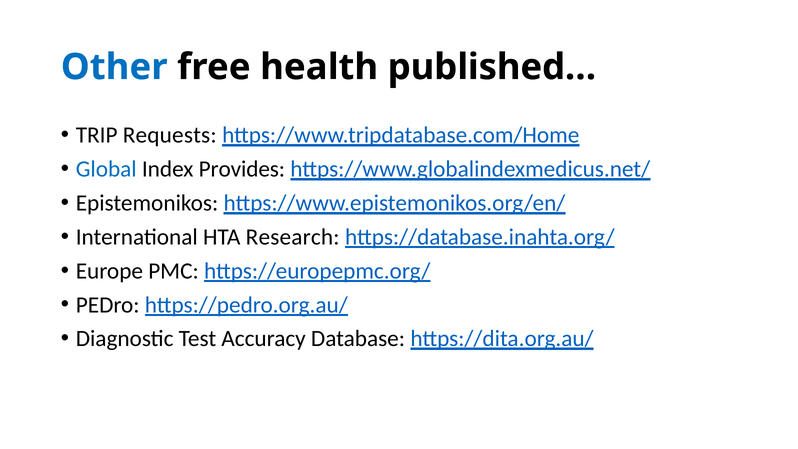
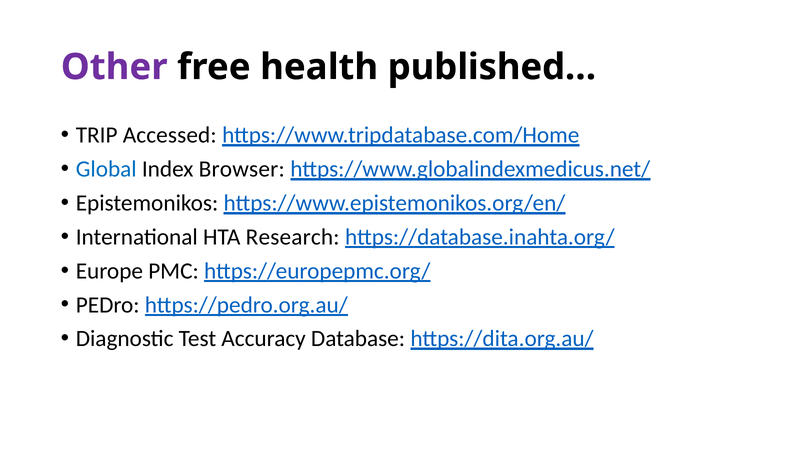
Other colour: blue -> purple
Requests: Requests -> Accessed
Provides: Provides -> Browser
